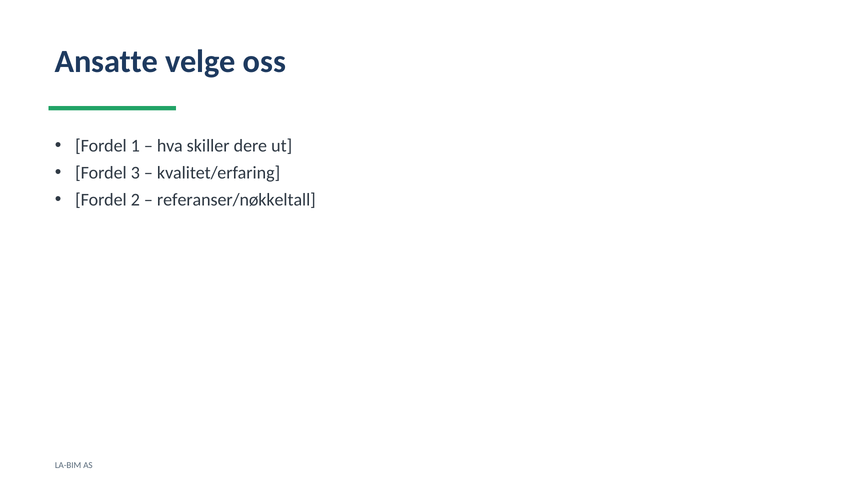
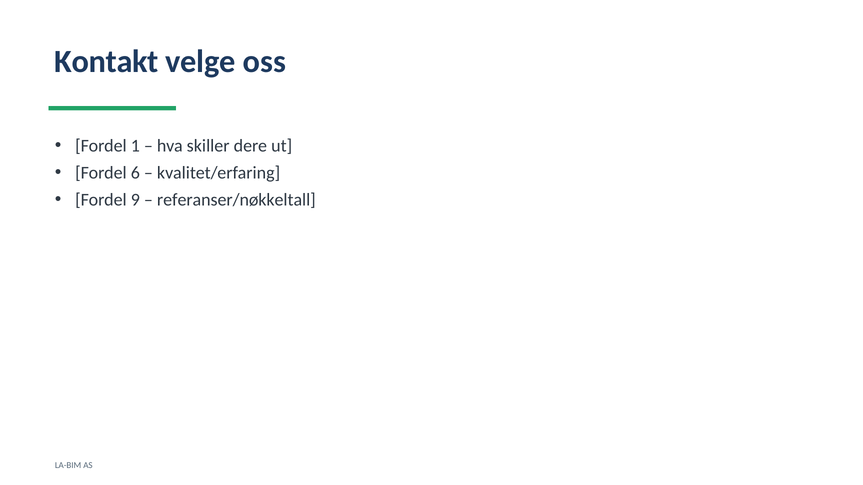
Ansatte: Ansatte -> Kontakt
3: 3 -> 6
2: 2 -> 9
